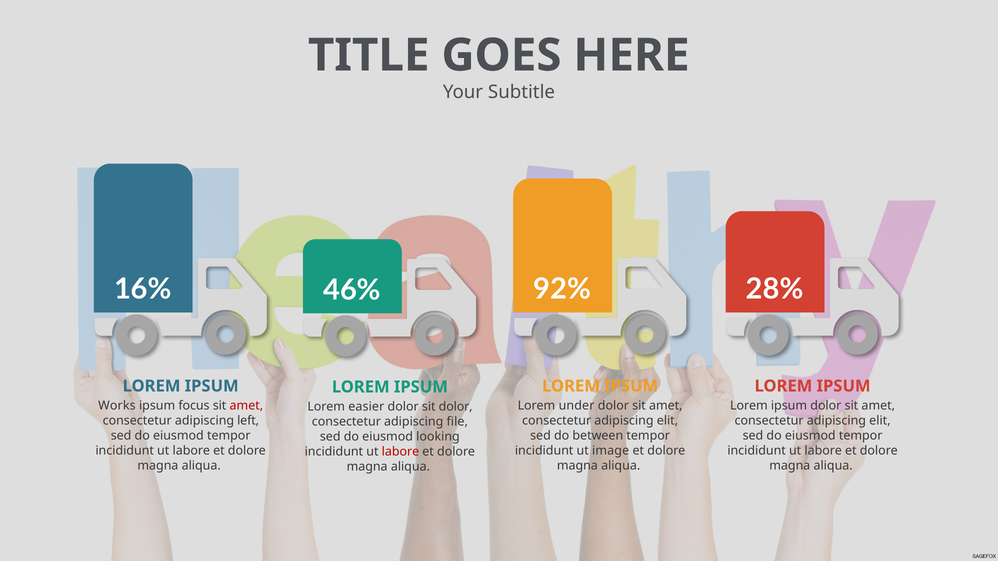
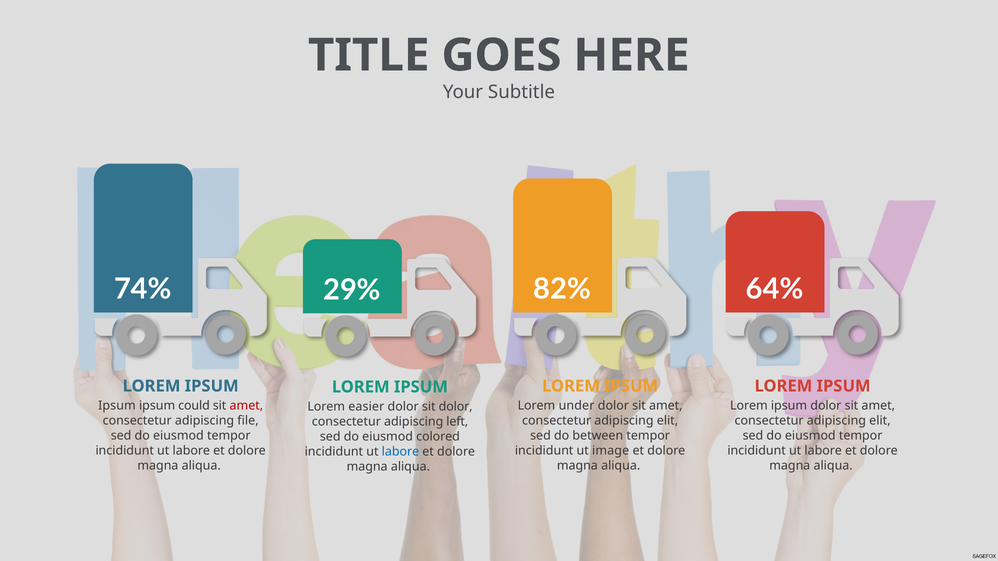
16%: 16% -> 74%
92%: 92% -> 82%
28%: 28% -> 64%
46%: 46% -> 29%
Works at (117, 406): Works -> Ipsum
focus: focus -> could
left: left -> file
file: file -> left
looking: looking -> colored
labore at (400, 452) colour: red -> blue
